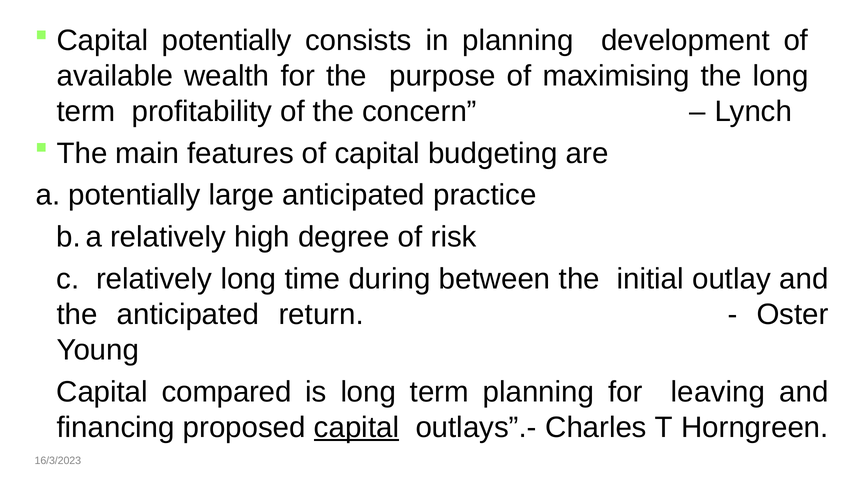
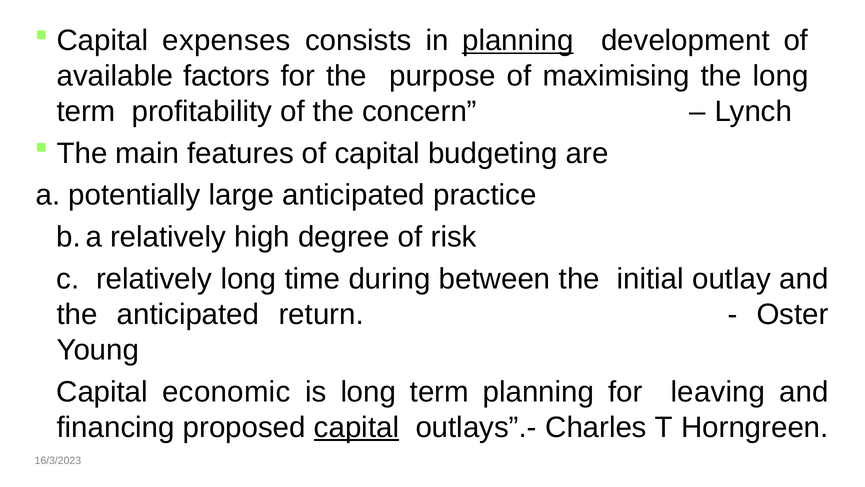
Capital potentially: potentially -> expenses
planning at (518, 40) underline: none -> present
wealth: wealth -> factors
compared: compared -> economic
